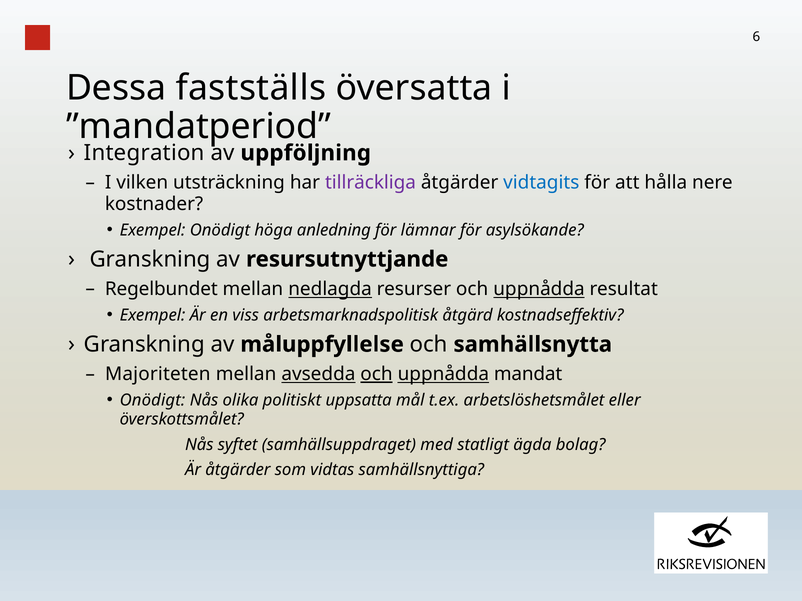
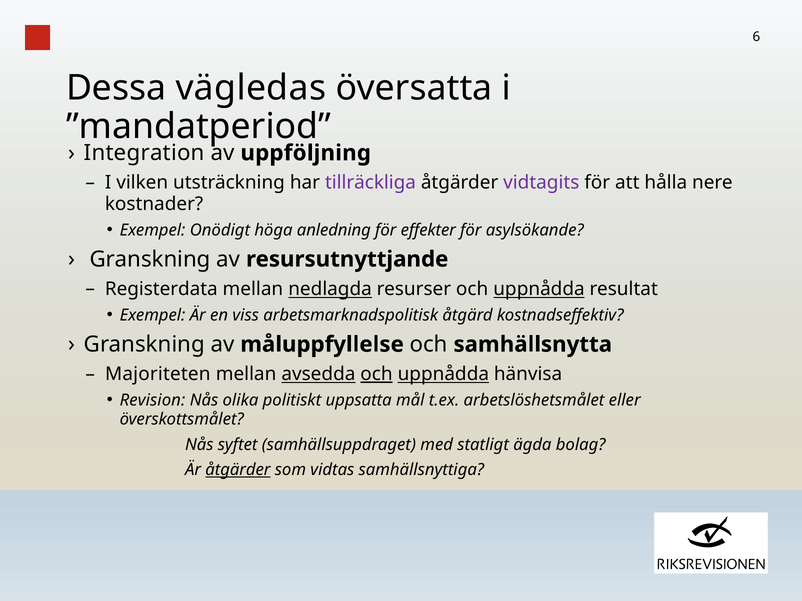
fastställs: fastställs -> vägledas
vidtagits colour: blue -> purple
lämnar: lämnar -> effekter
Regelbundet: Regelbundet -> Registerdata
mandat: mandat -> hänvisa
Onödigt at (152, 401): Onödigt -> Revision
åtgärder at (238, 470) underline: none -> present
